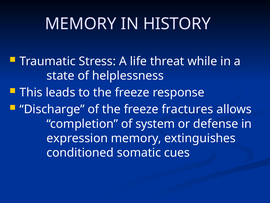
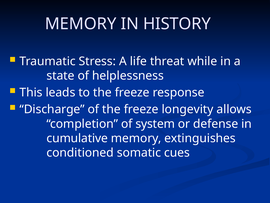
fractures: fractures -> longevity
expression: expression -> cumulative
